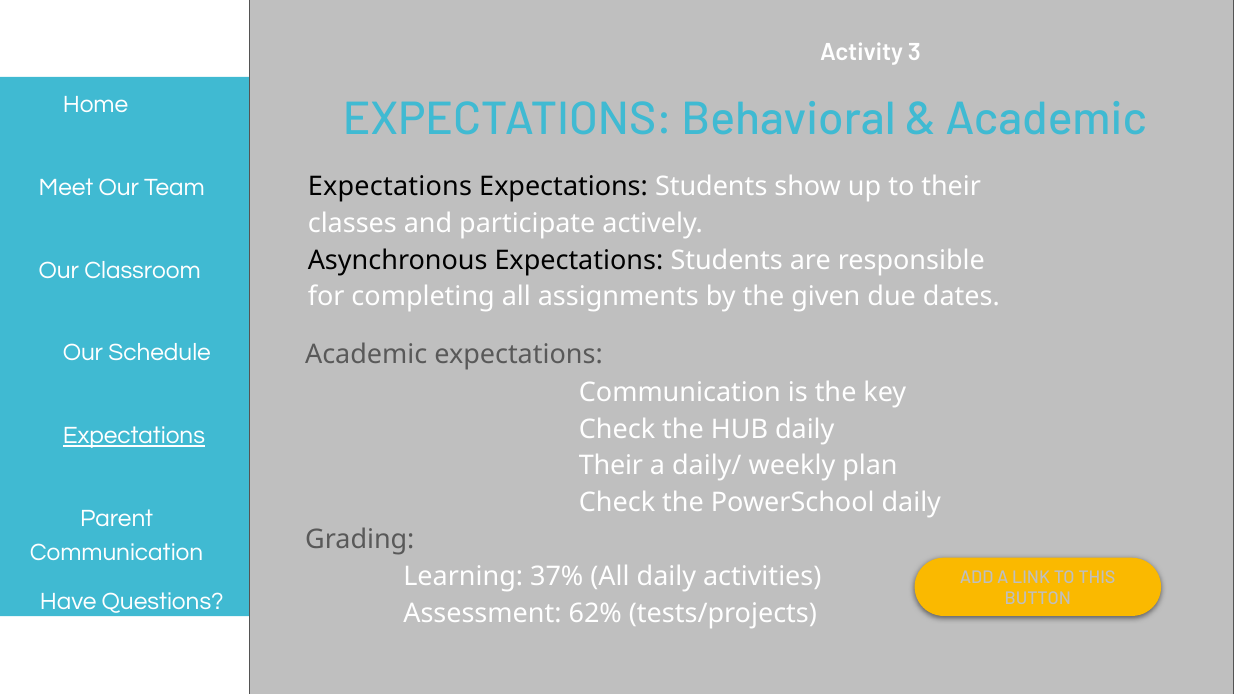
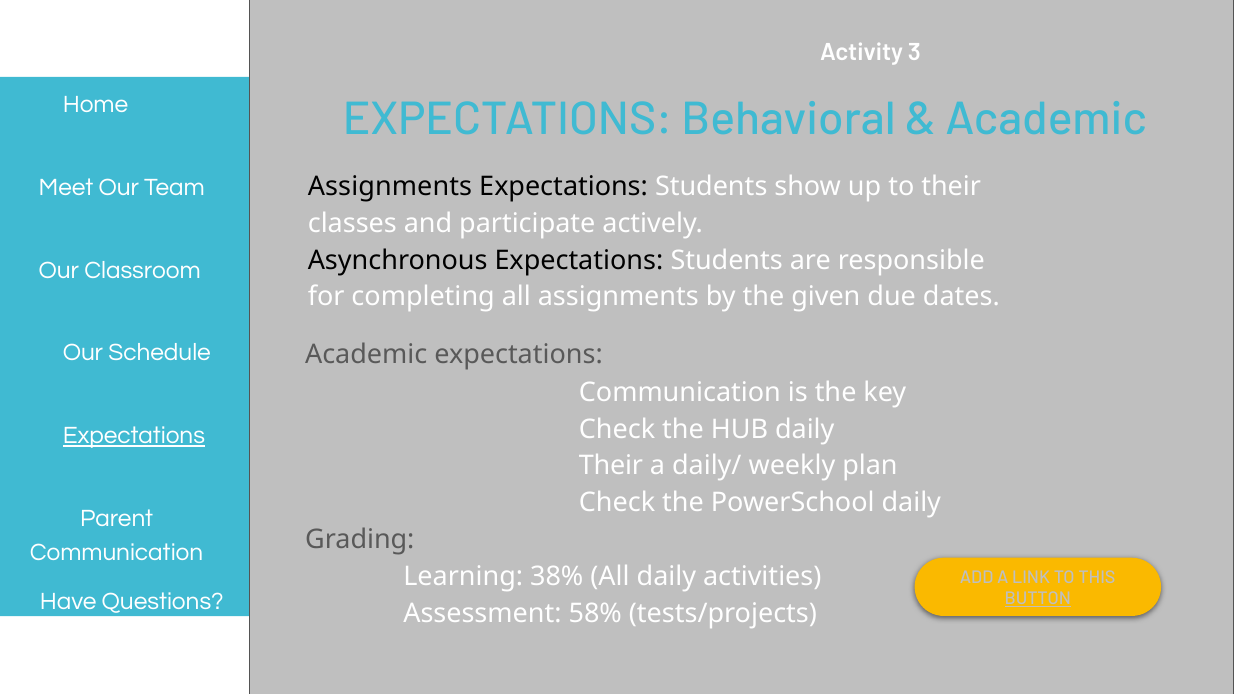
Expectations at (390, 186): Expectations -> Assignments
37%: 37% -> 38%
BUTTON underline: none -> present
62%: 62% -> 58%
